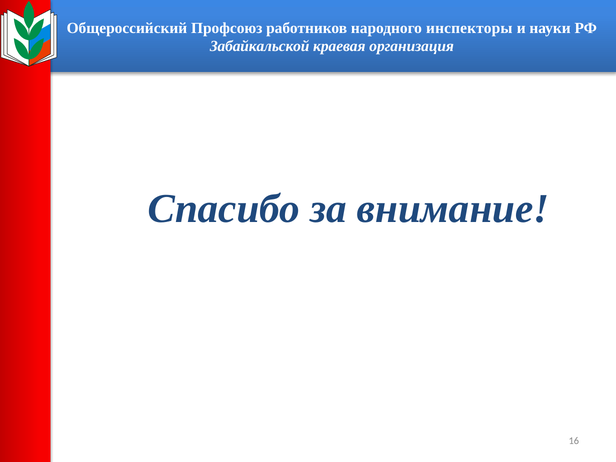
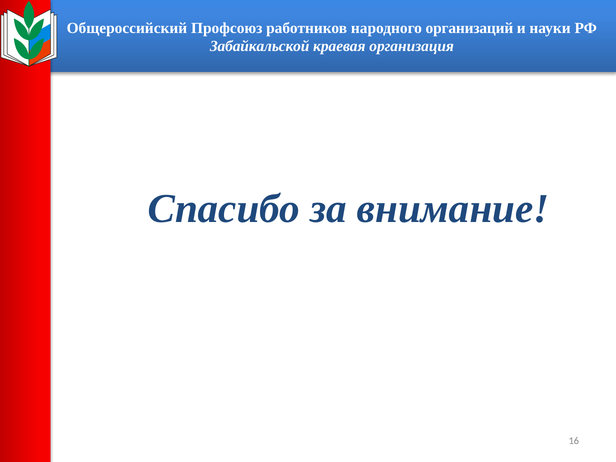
инспекторы: инспекторы -> организаций
